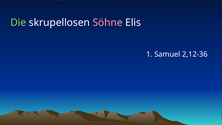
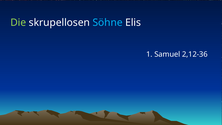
Söhne colour: pink -> light blue
